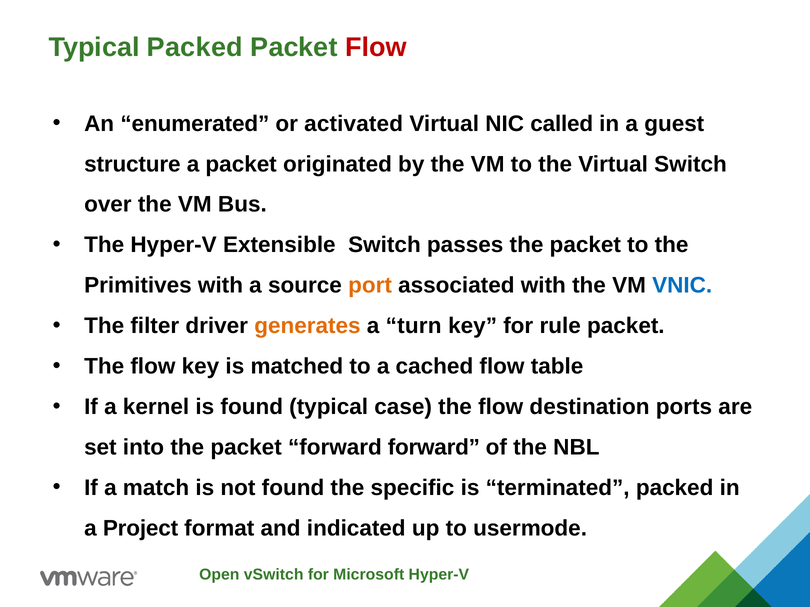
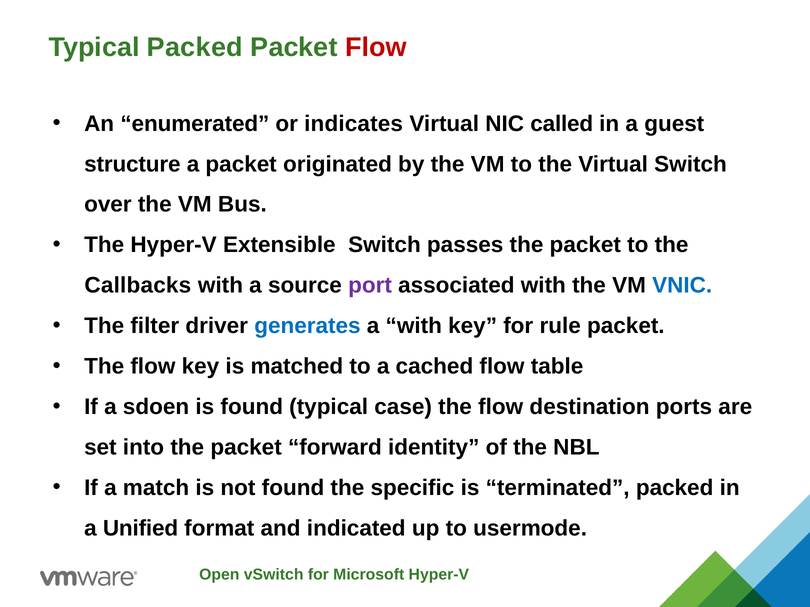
activated: activated -> indicates
Primitives: Primitives -> Callbacks
port colour: orange -> purple
generates colour: orange -> blue
a turn: turn -> with
kernel: kernel -> sdoen
forward forward: forward -> identity
Project: Project -> Unified
